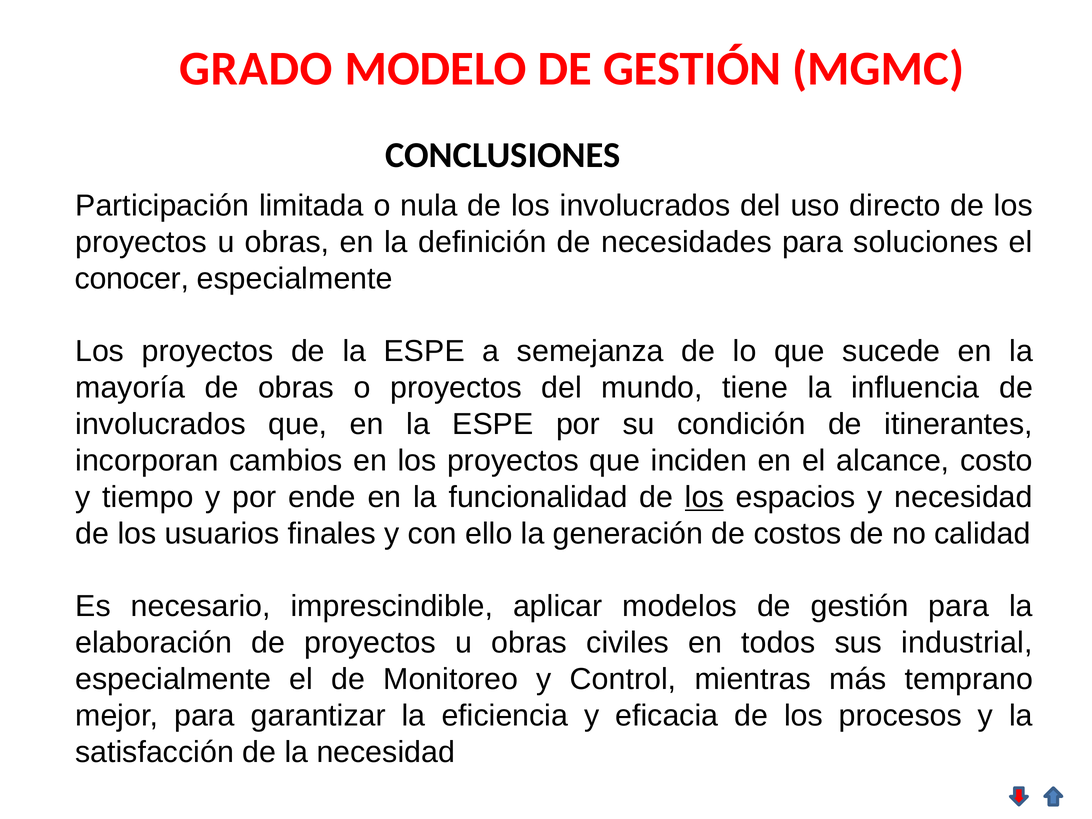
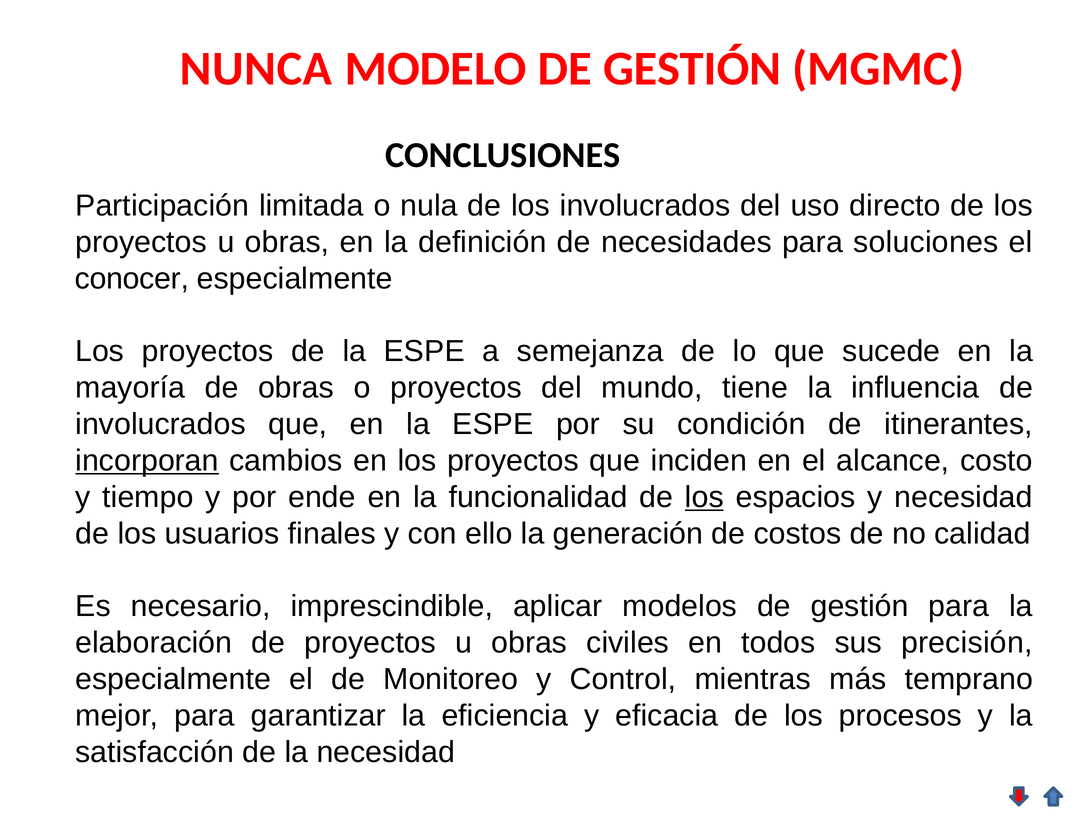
GRADO: GRADO -> NUNCA
incorporan underline: none -> present
industrial: industrial -> precisión
